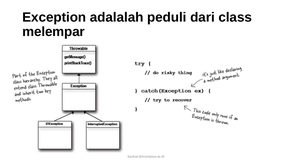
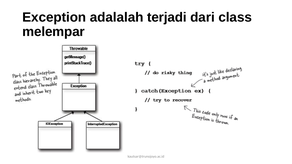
peduli: peduli -> terjadi
